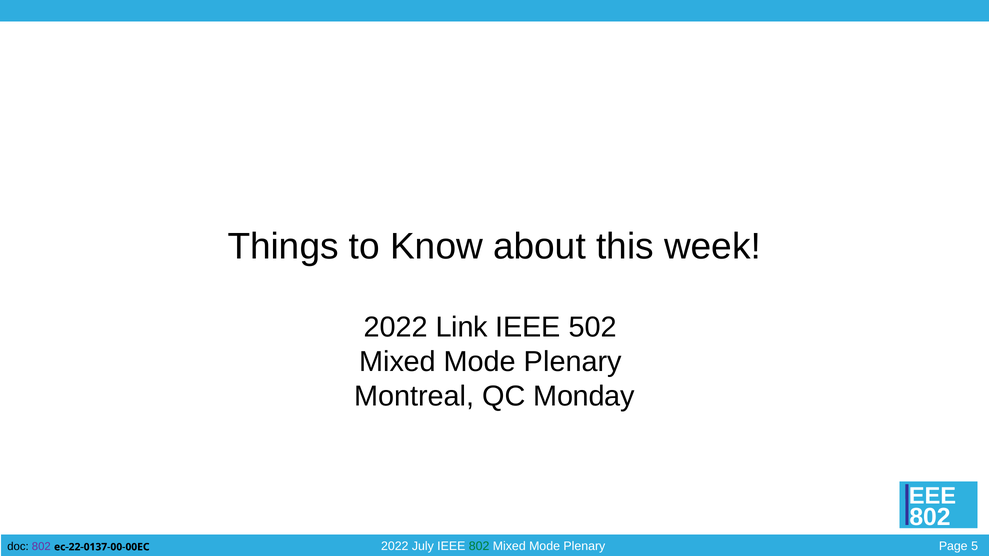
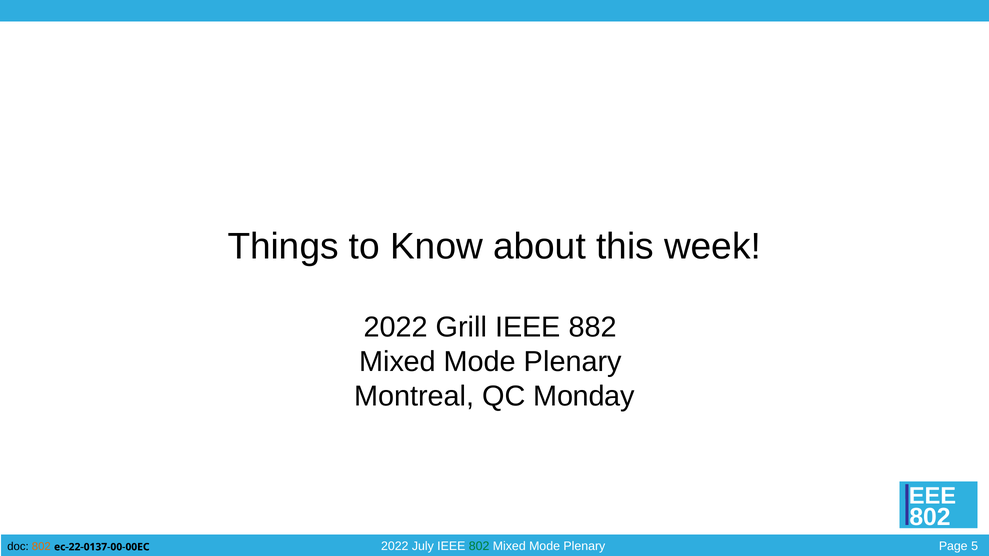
Link: Link -> Grill
502: 502 -> 882
802 at (41, 547) colour: purple -> orange
